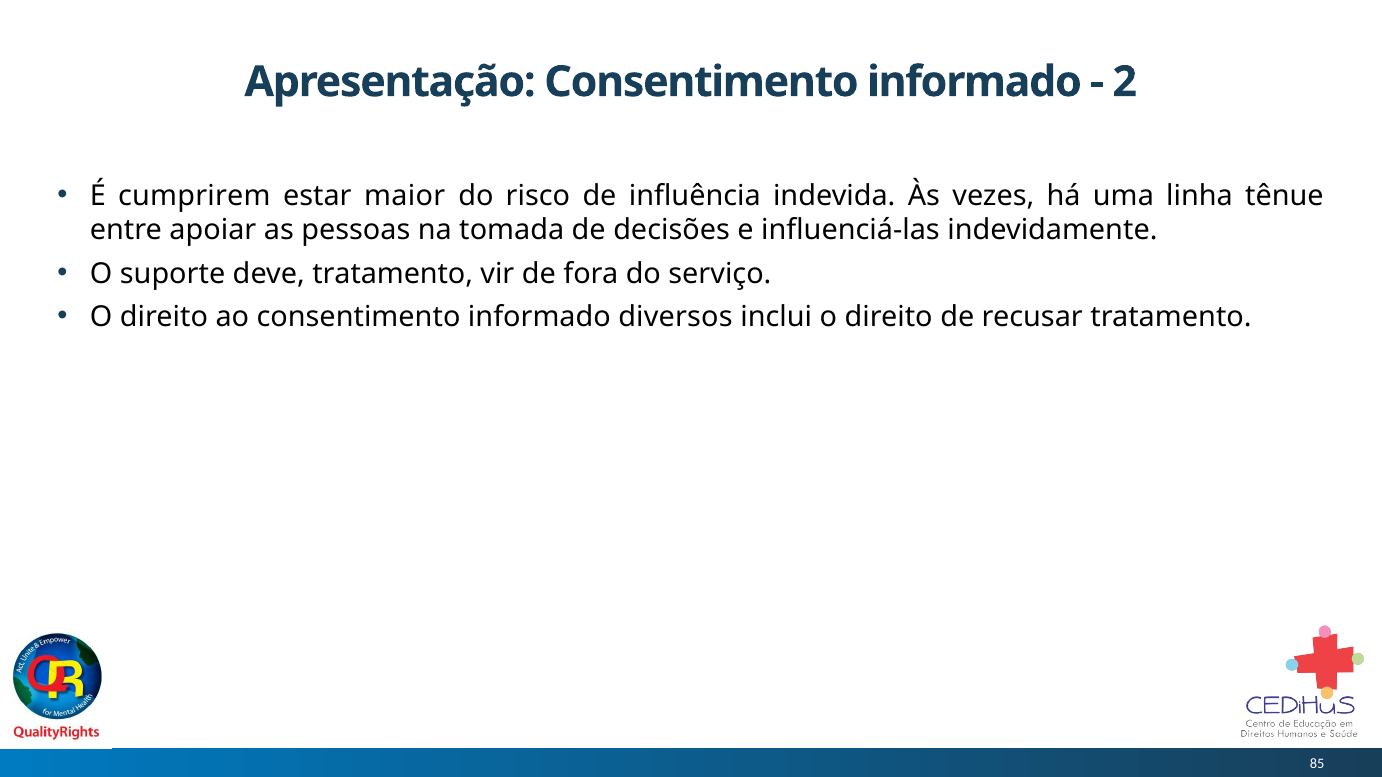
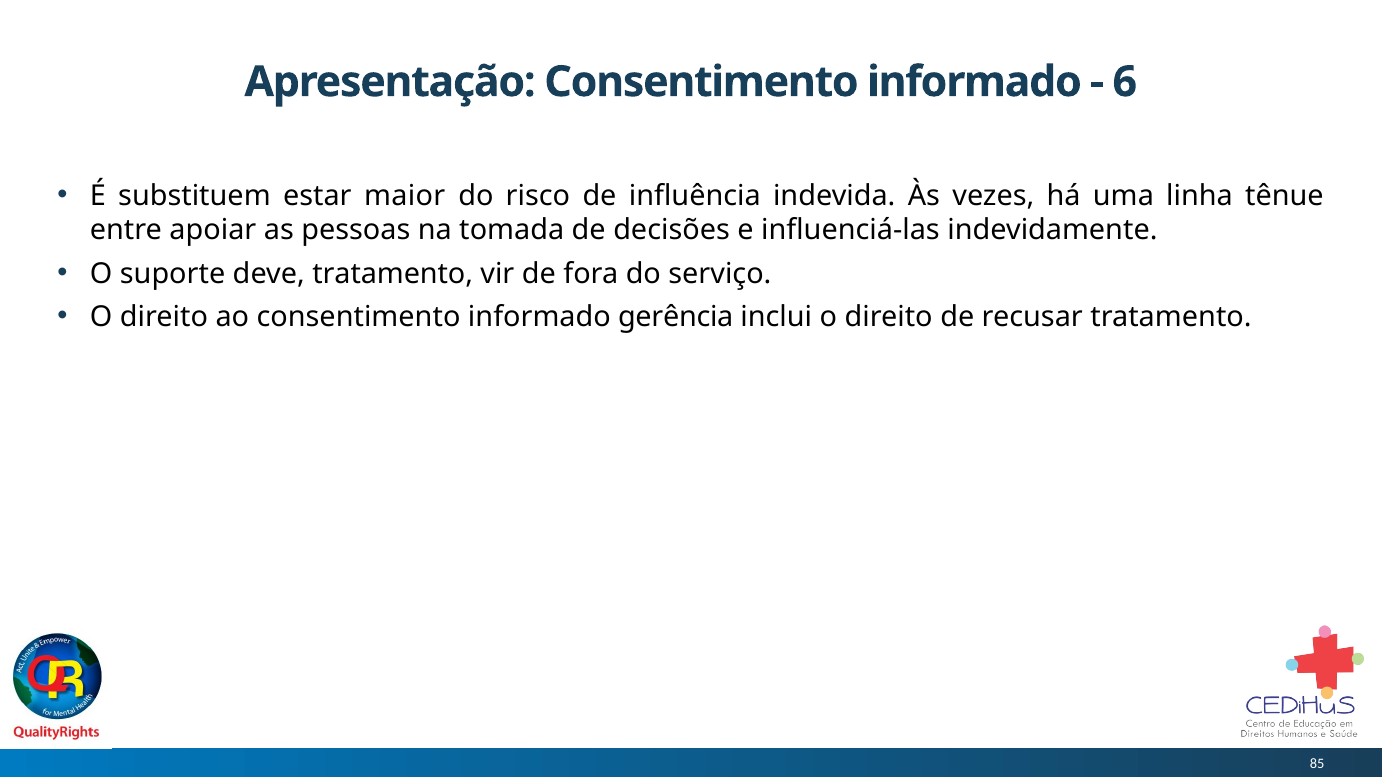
2: 2 -> 6
cumprirem: cumprirem -> substituem
diversos: diversos -> gerência
